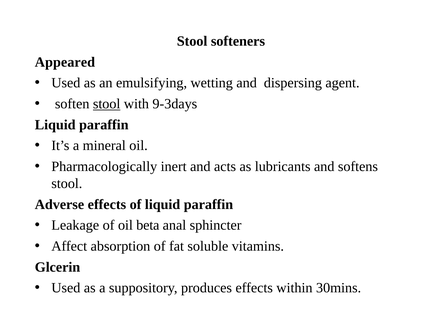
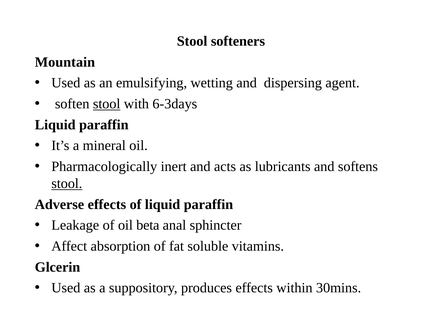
Appeared: Appeared -> Mountain
9-3days: 9-3days -> 6-3days
stool at (67, 183) underline: none -> present
